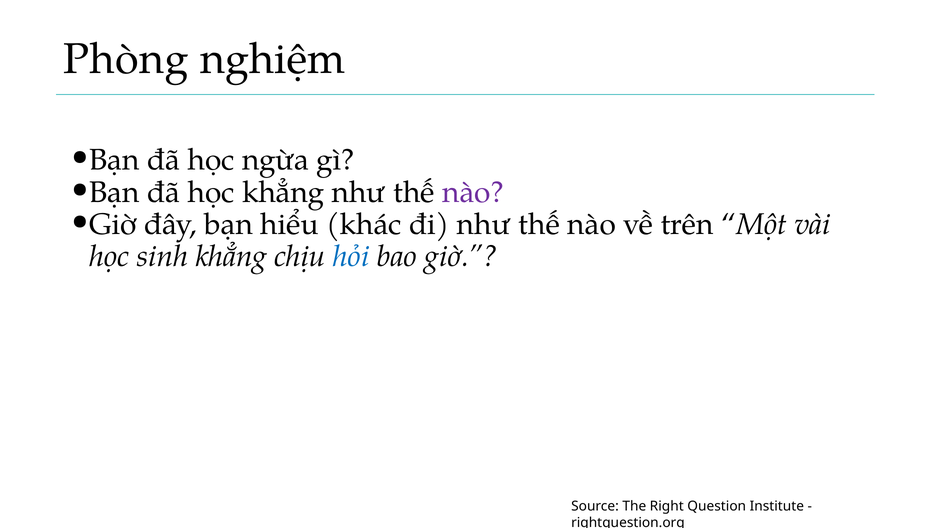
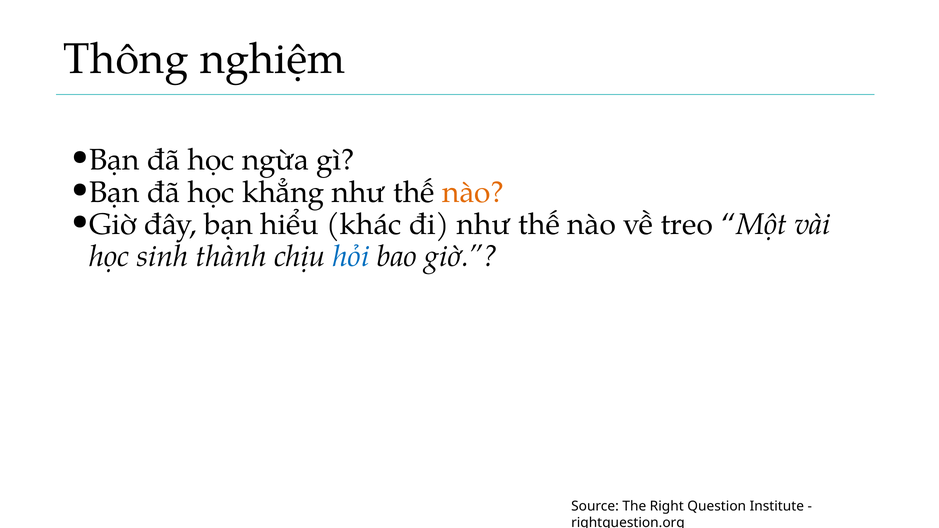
Phòng: Phòng -> Thông
nào at (473, 192) colour: purple -> orange
trên: trên -> treo
sinh khẳng: khẳng -> thành
